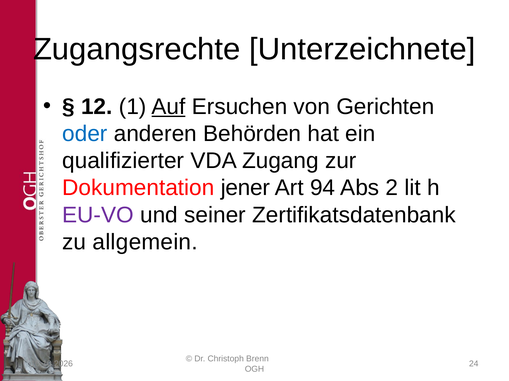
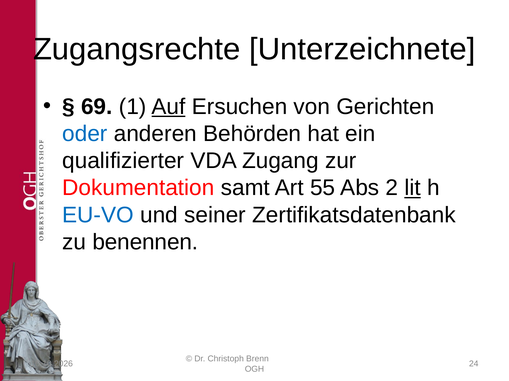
12: 12 -> 69
jener: jener -> samt
94: 94 -> 55
lit underline: none -> present
EU-VO colour: purple -> blue
allgemein: allgemein -> benennen
